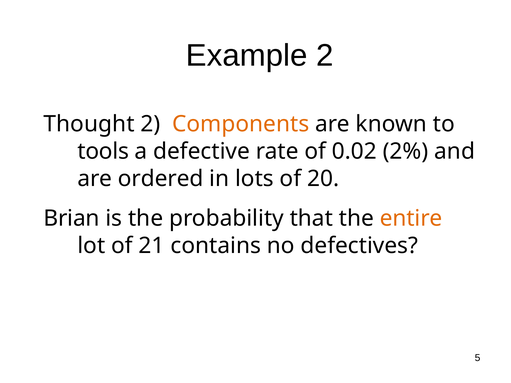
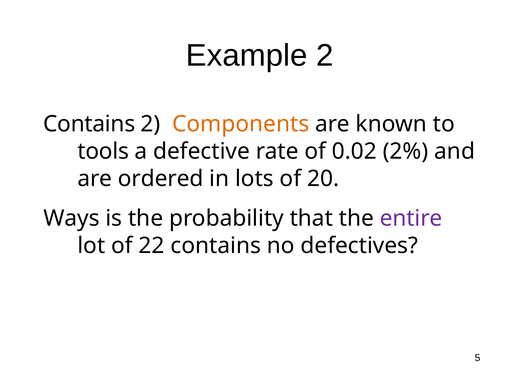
Thought at (89, 124): Thought -> Contains
Brian: Brian -> Ways
entire colour: orange -> purple
21: 21 -> 22
